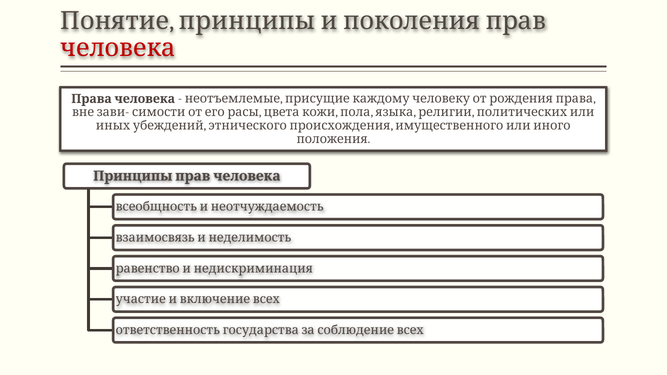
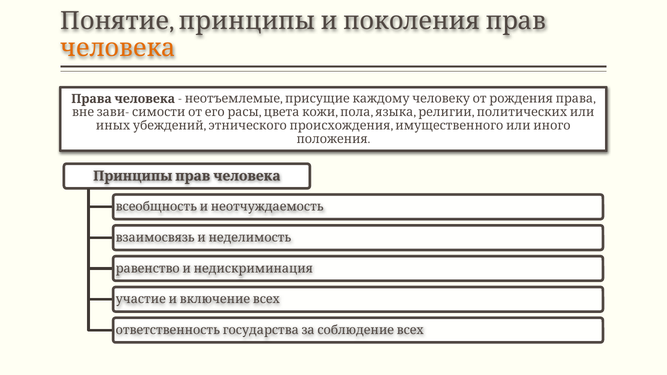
человека colour: red -> orange
